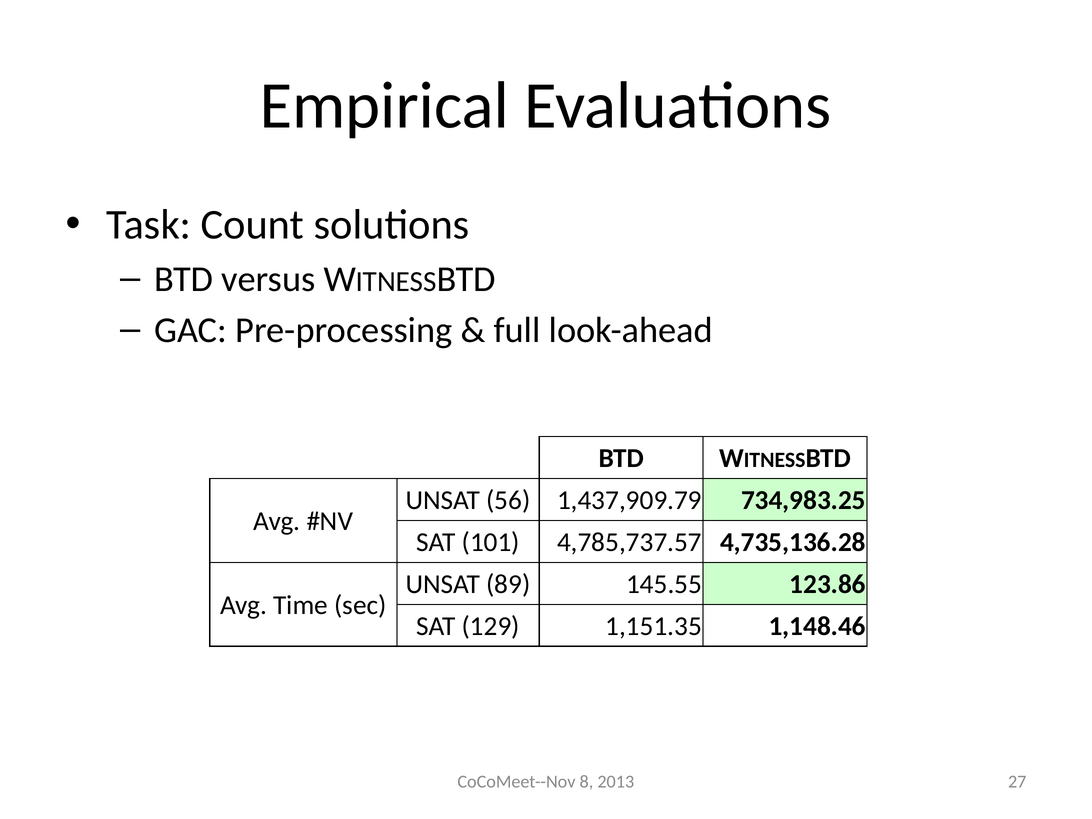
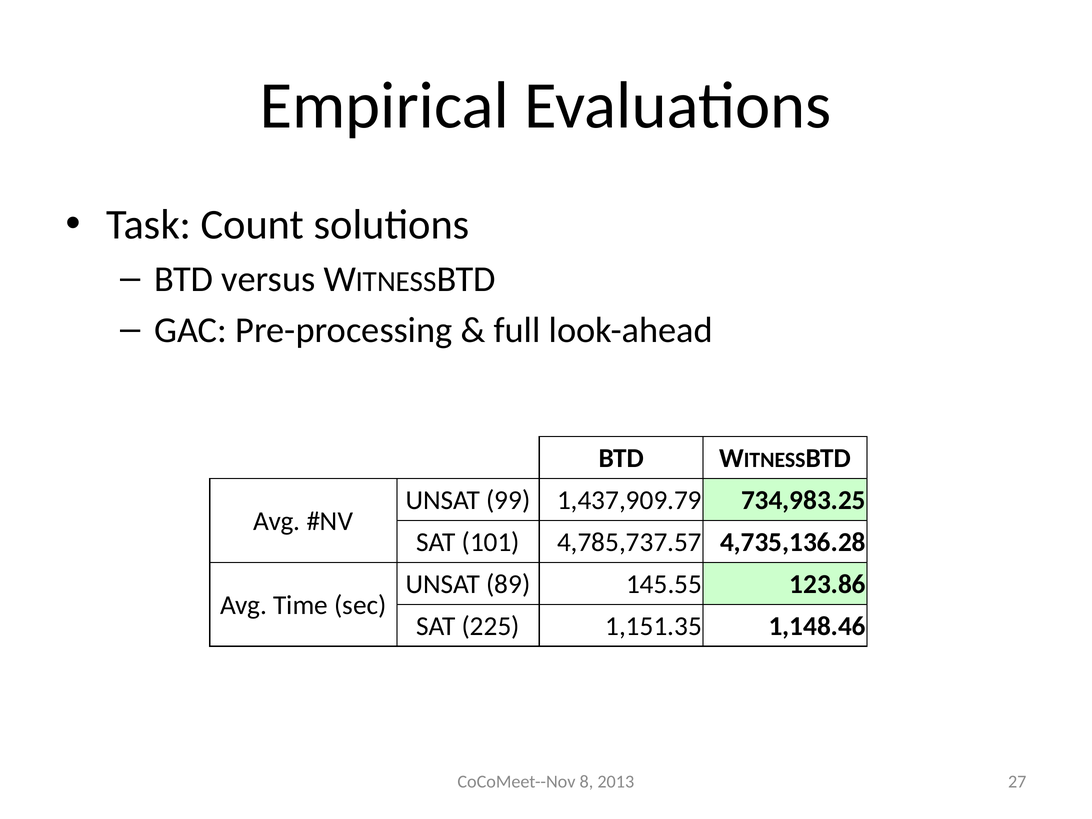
56: 56 -> 99
129: 129 -> 225
